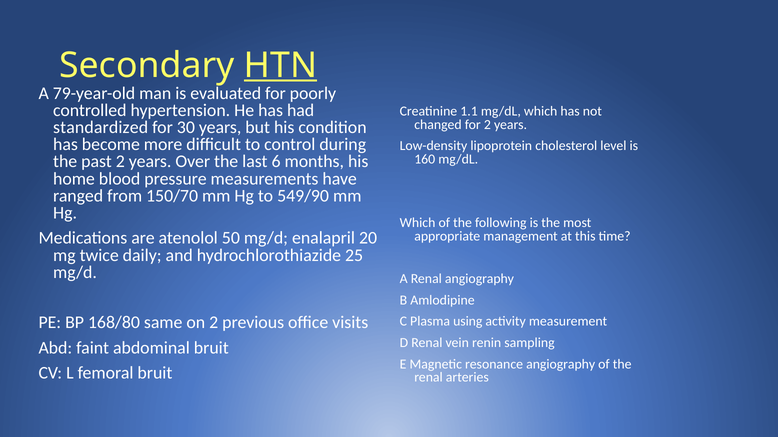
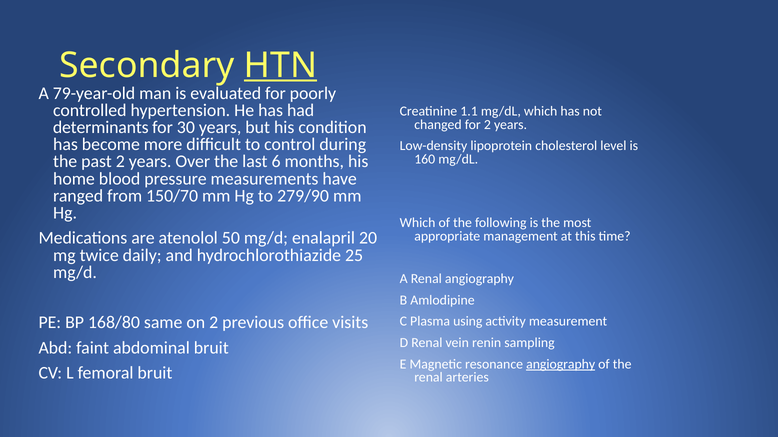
standardized: standardized -> determinants
549/90: 549/90 -> 279/90
angiography at (561, 365) underline: none -> present
